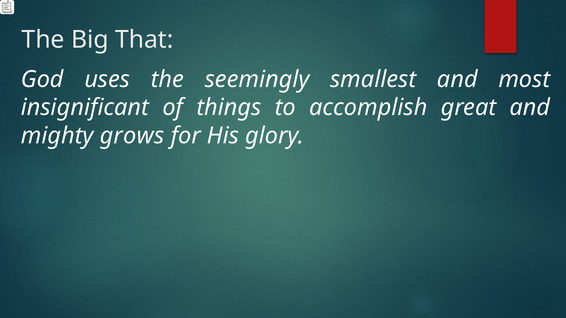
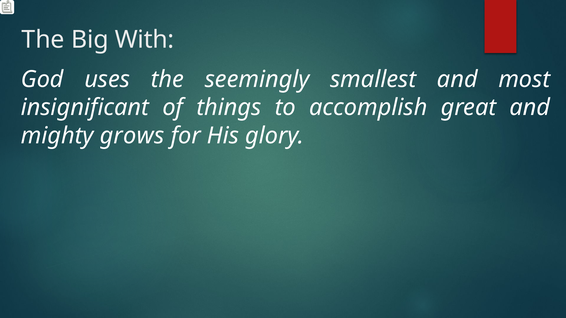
That: That -> With
